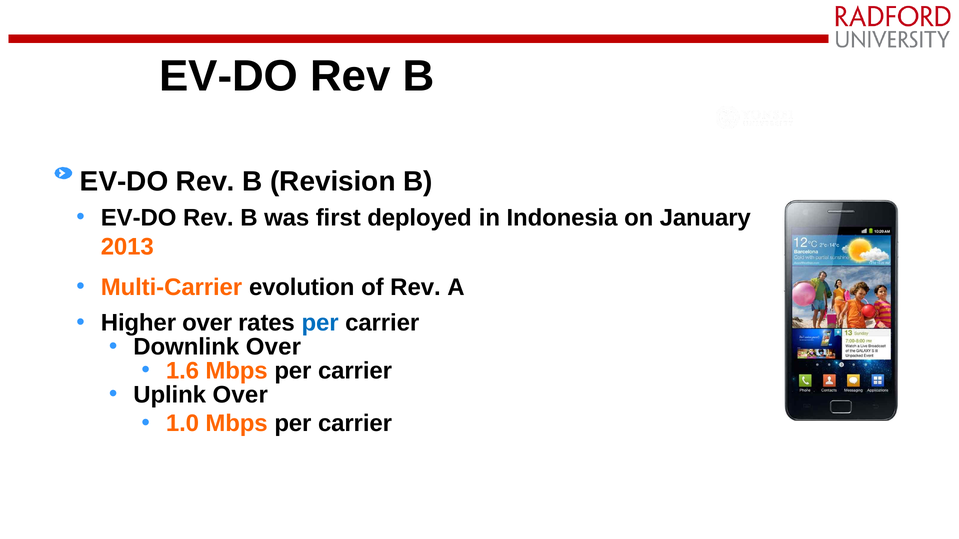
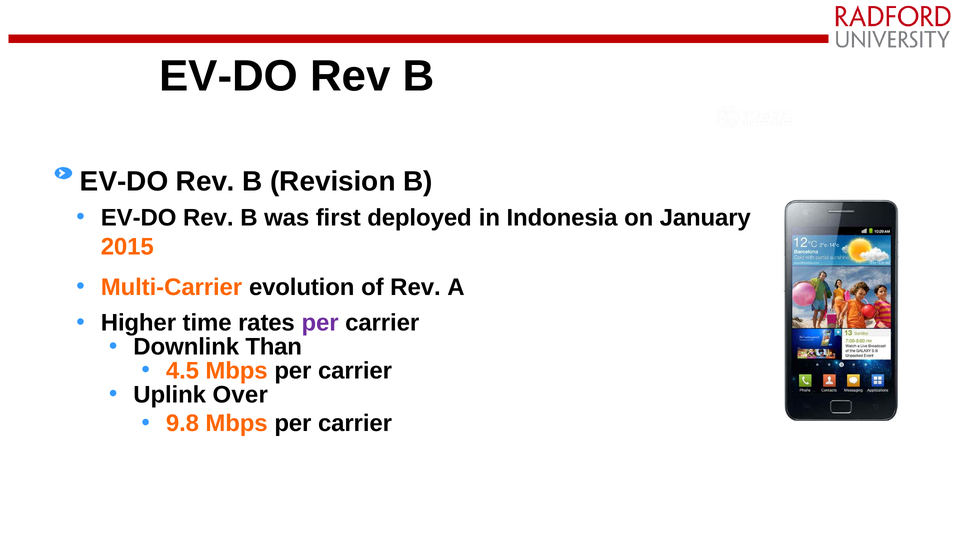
2013: 2013 -> 2015
Higher over: over -> time
per at (320, 323) colour: blue -> purple
Downlink Over: Over -> Than
1.6: 1.6 -> 4.5
1.0: 1.0 -> 9.8
